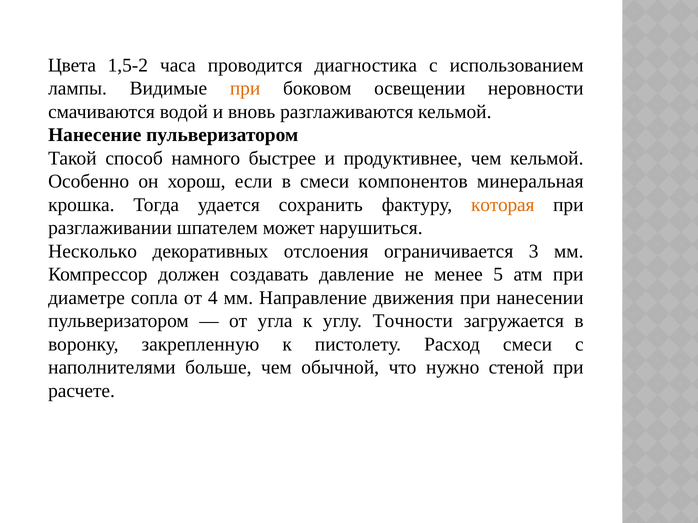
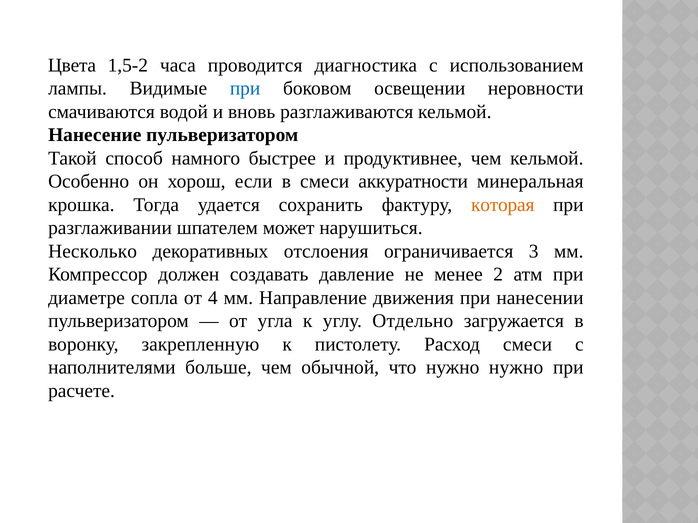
при at (245, 89) colour: orange -> blue
компонентов: компонентов -> аккуратности
5: 5 -> 2
Точности: Точности -> Отдельно
нужно стеной: стеной -> нужно
